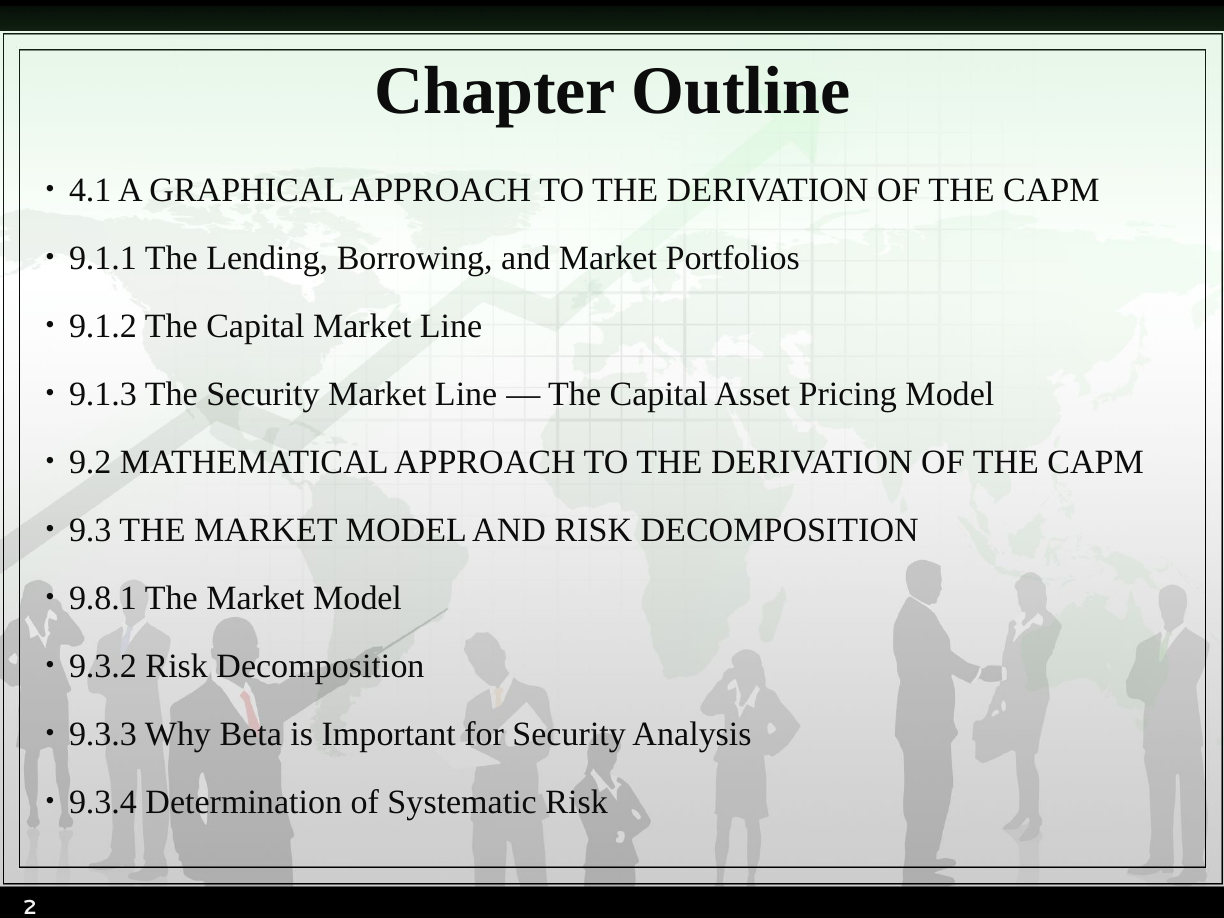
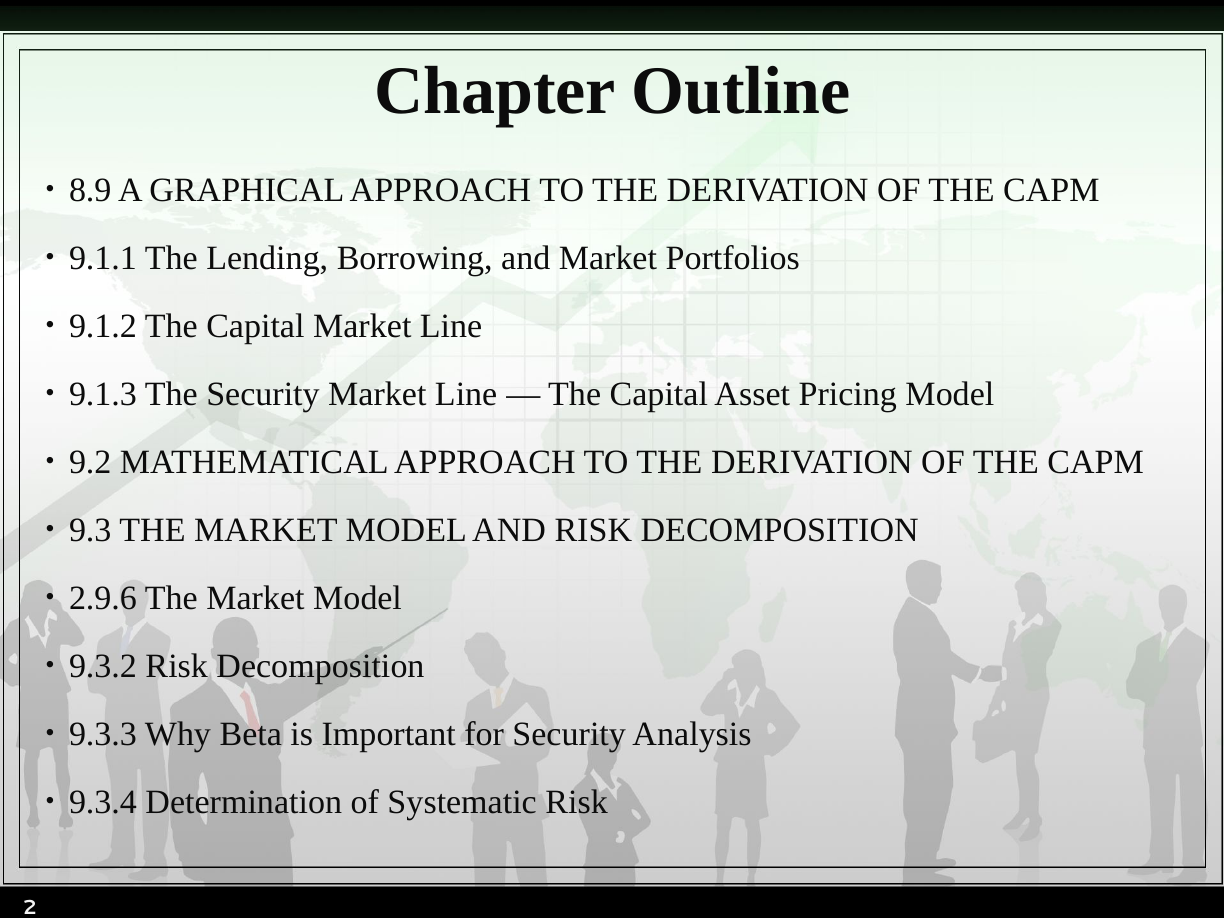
4.1: 4.1 -> 8.9
9.8.1: 9.8.1 -> 2.9.6
